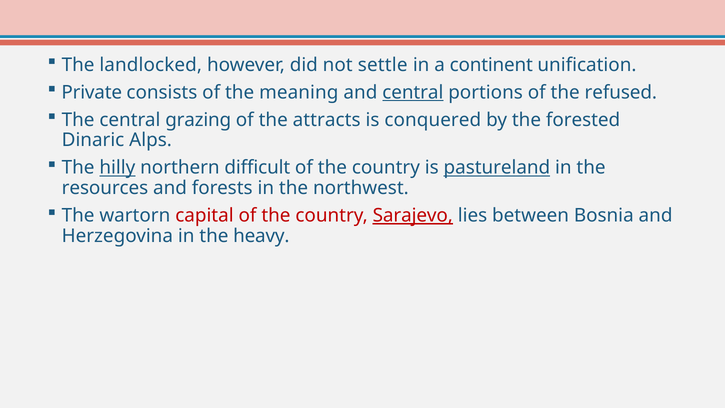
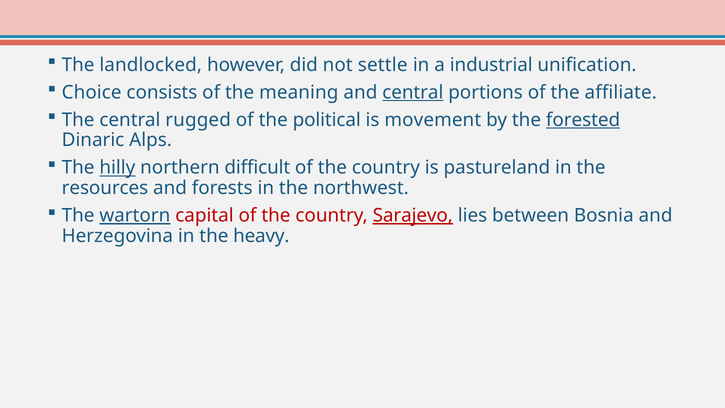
continent: continent -> industrial
Private: Private -> Choice
refused: refused -> affiliate
grazing: grazing -> rugged
attracts: attracts -> political
conquered: conquered -> movement
forested underline: none -> present
pastureland underline: present -> none
wartorn underline: none -> present
